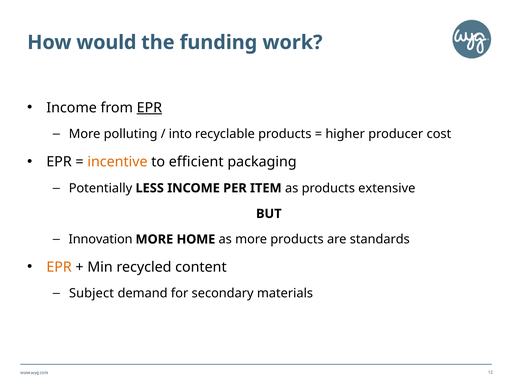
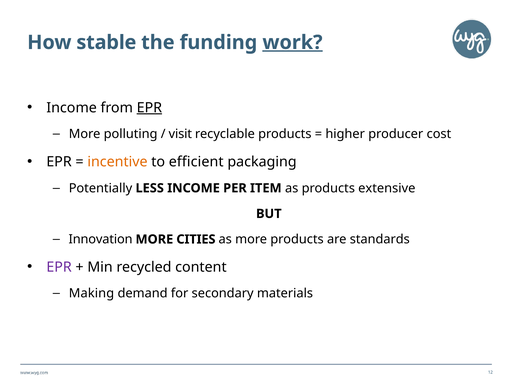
would: would -> stable
work underline: none -> present
into: into -> visit
HOME: HOME -> CITIES
EPR at (59, 267) colour: orange -> purple
Subject: Subject -> Making
